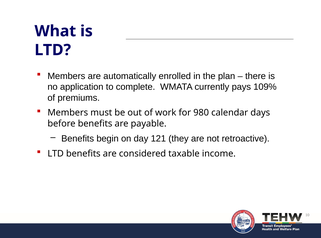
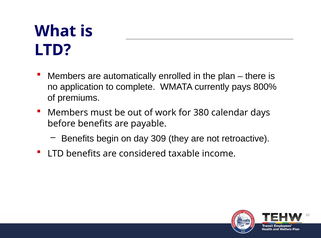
109%: 109% -> 800%
980: 980 -> 380
121: 121 -> 309
